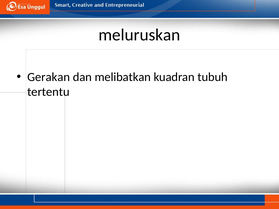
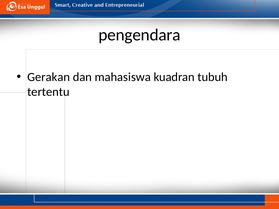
meluruskan: meluruskan -> pengendara
melibatkan: melibatkan -> mahasiswa
